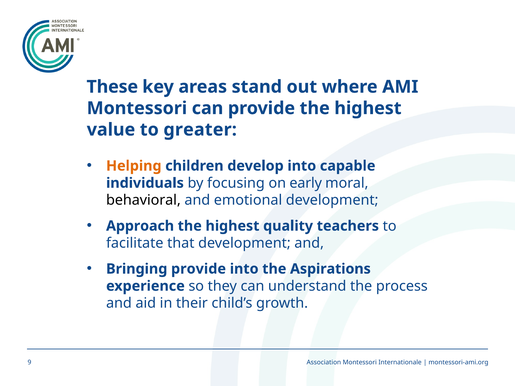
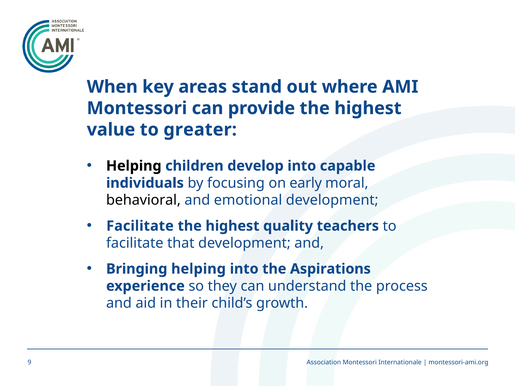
These: These -> When
Helping at (134, 166) colour: orange -> black
Approach at (140, 226): Approach -> Facilitate
Bringing provide: provide -> helping
